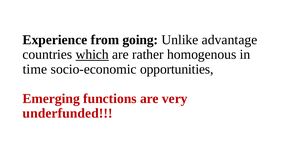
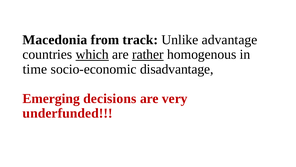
Experience: Experience -> Macedonia
going: going -> track
rather underline: none -> present
opportunities: opportunities -> disadvantage
functions: functions -> decisions
